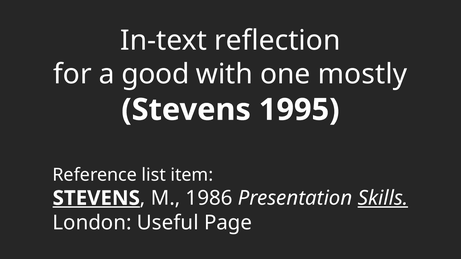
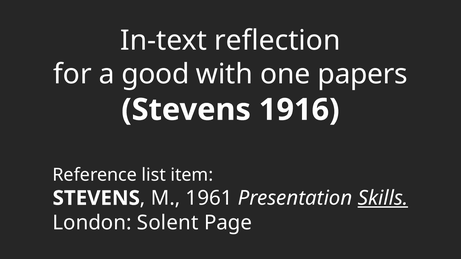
mostly: mostly -> papers
1995: 1995 -> 1916
STEVENS at (96, 198) underline: present -> none
1986: 1986 -> 1961
Useful: Useful -> Solent
